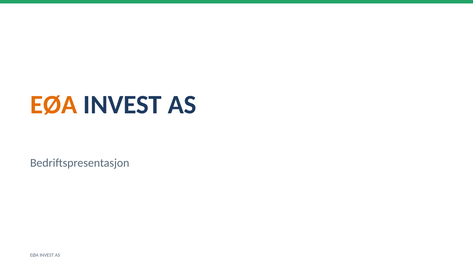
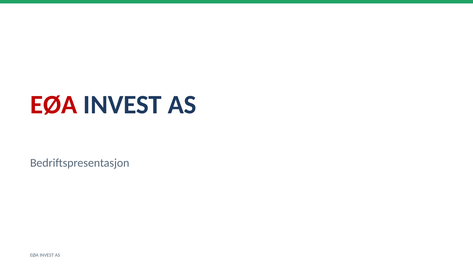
EØA at (54, 105) colour: orange -> red
